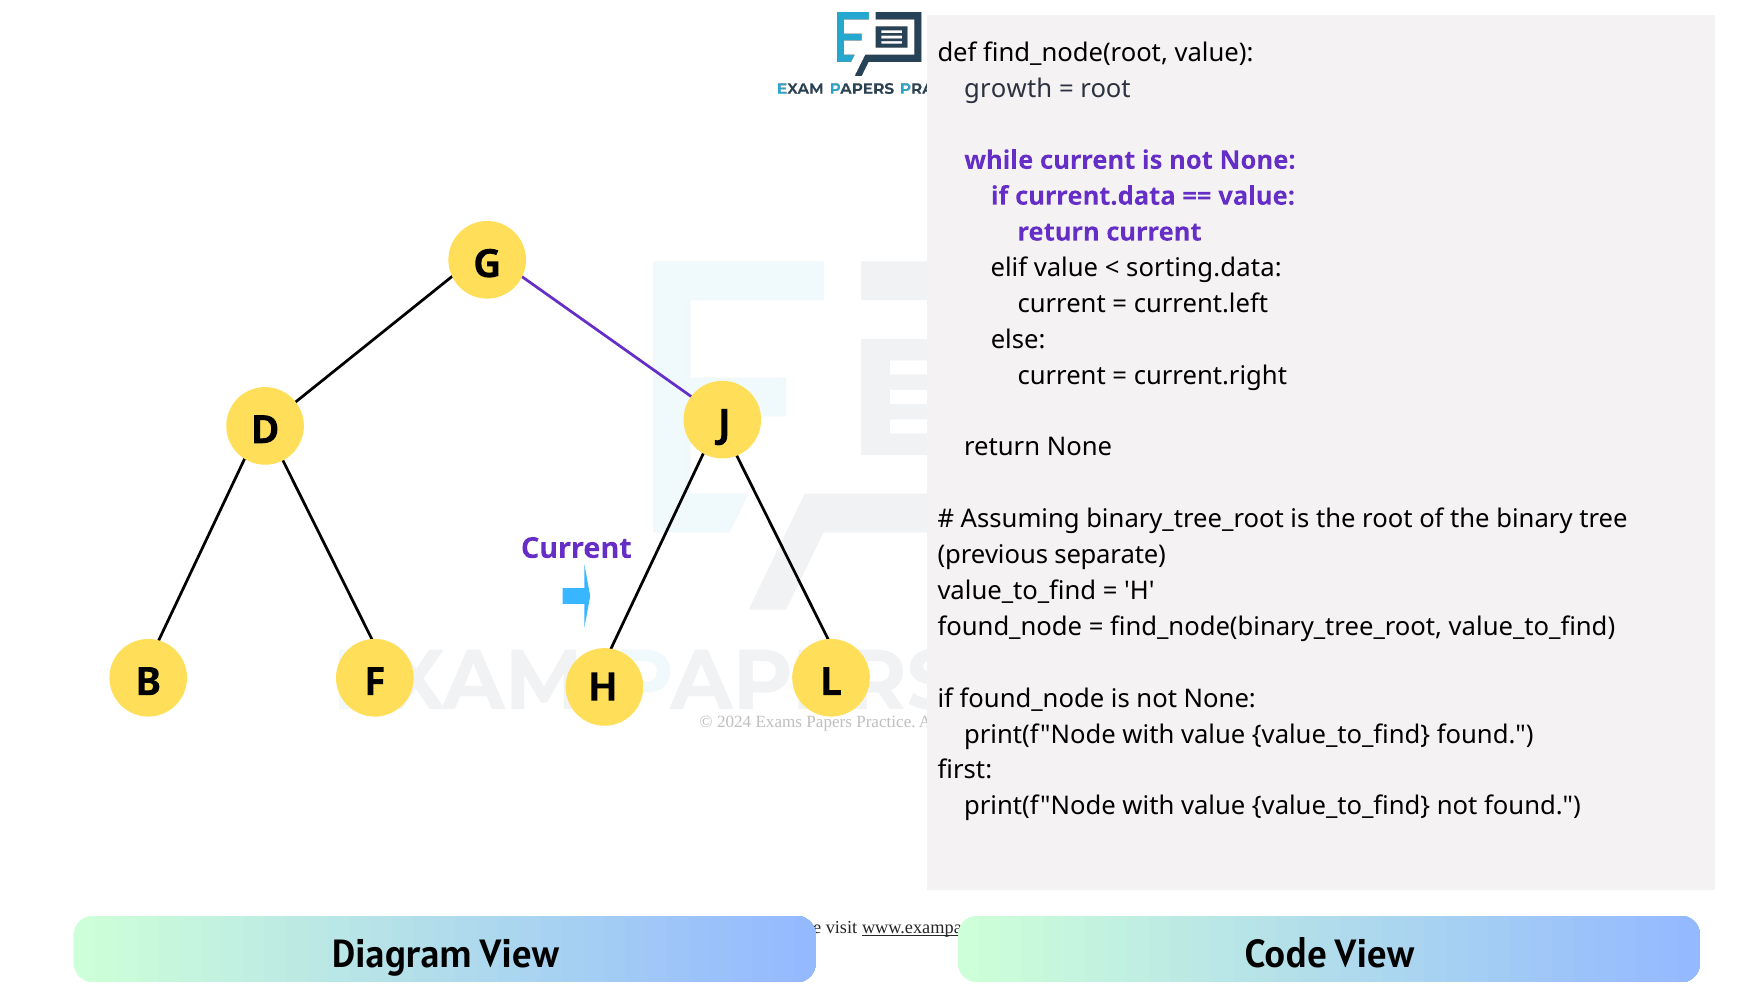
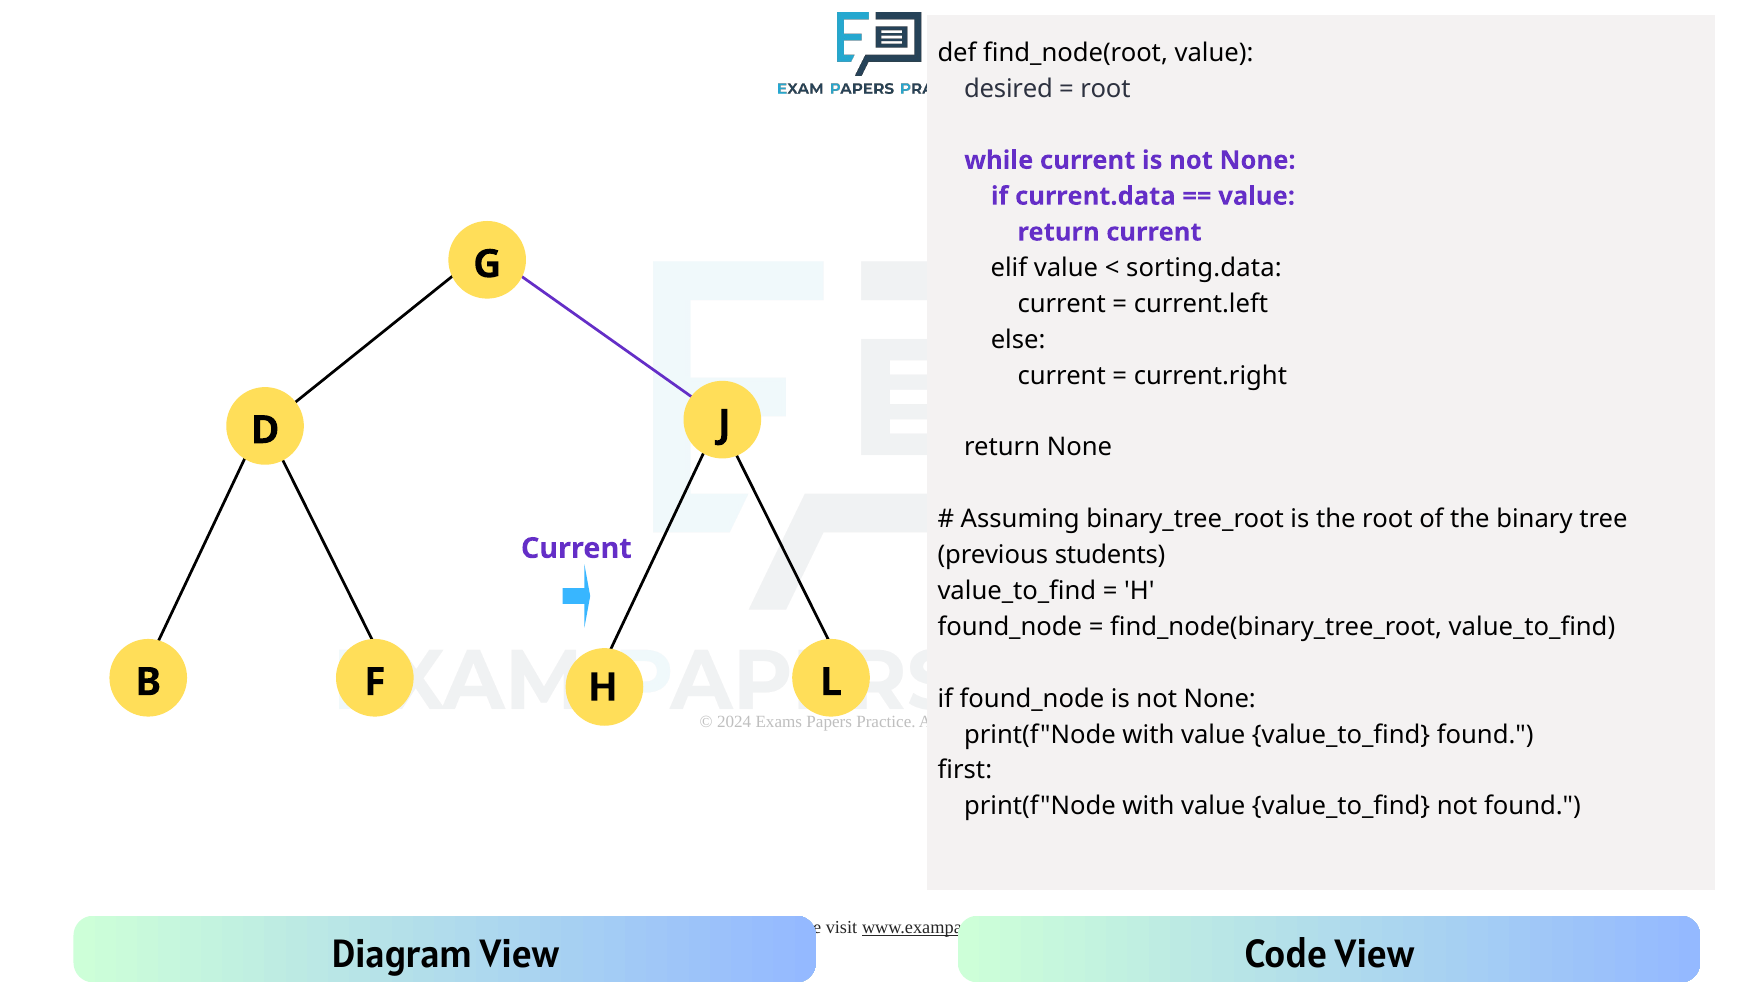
growth: growth -> desired
separate: separate -> students
